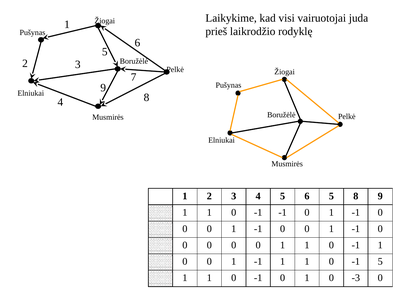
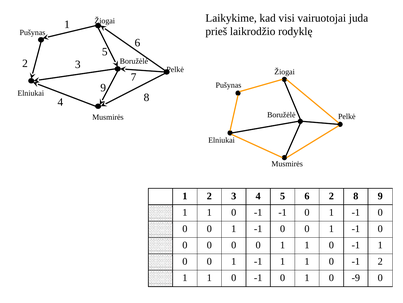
6 5: 5 -> 2
-1 5: 5 -> 2
-3: -3 -> -9
